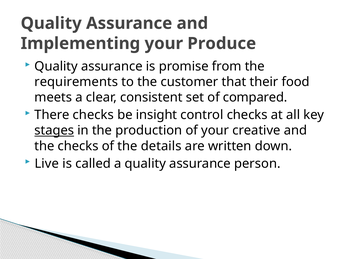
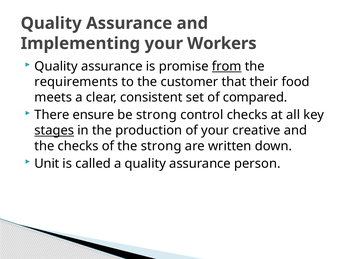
Produce: Produce -> Workers
from underline: none -> present
There checks: checks -> ensure
be insight: insight -> strong
the details: details -> strong
Live: Live -> Unit
